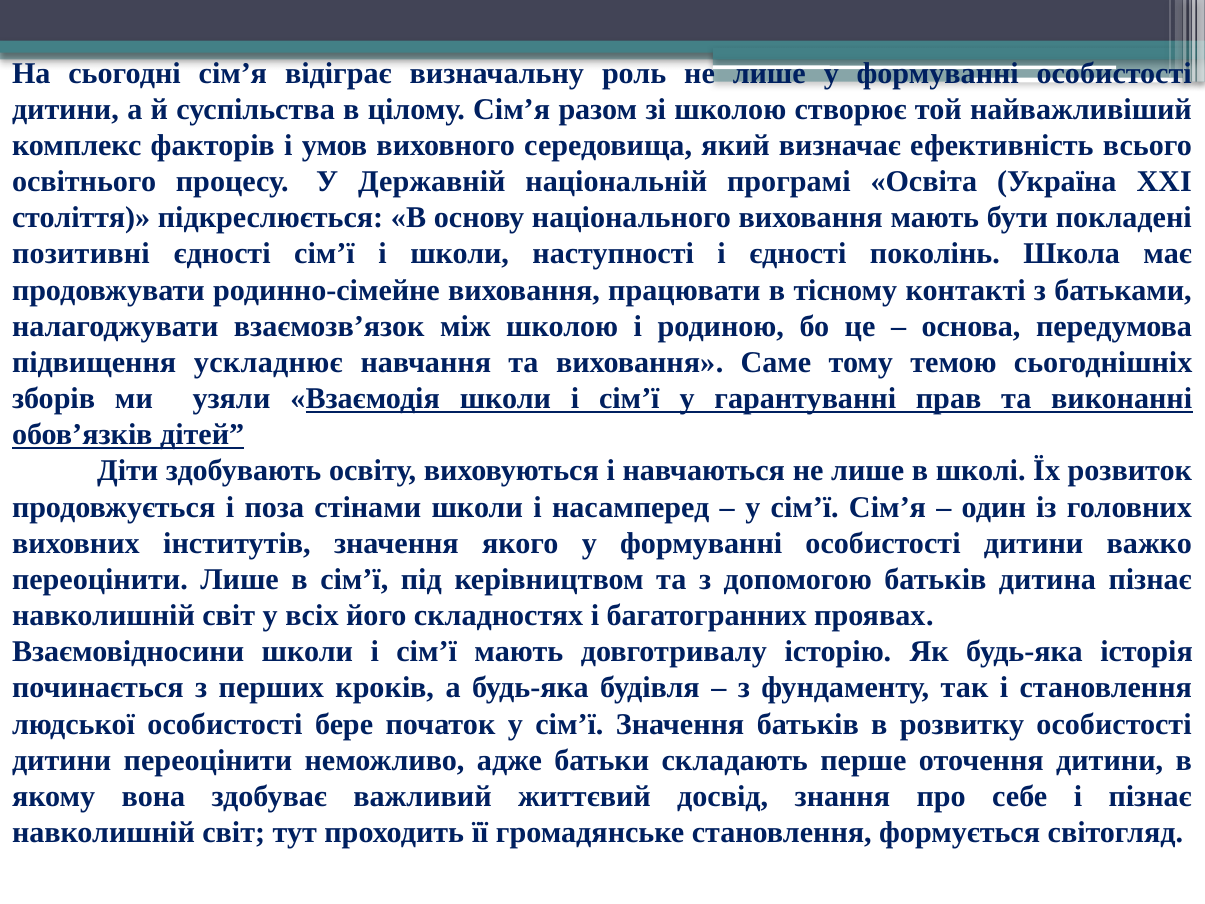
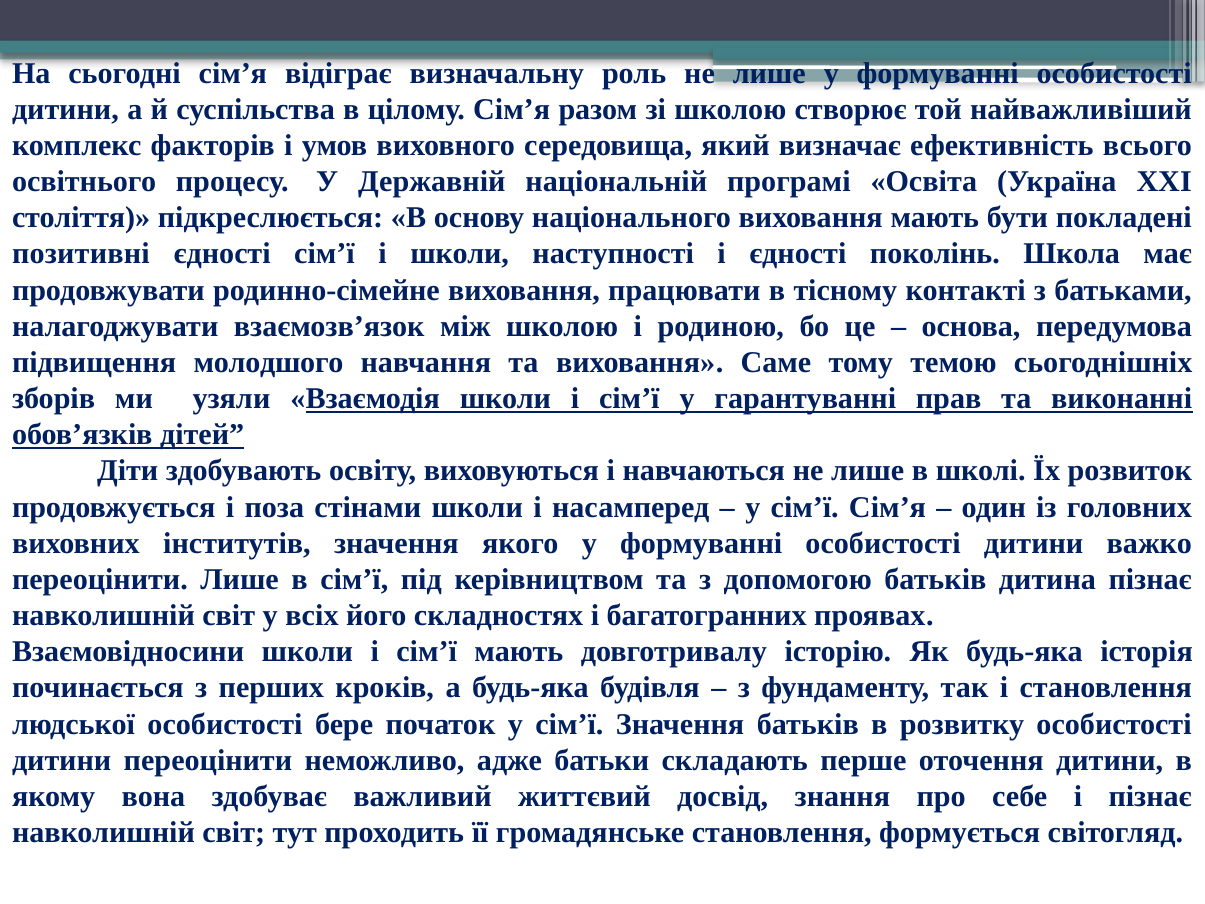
ускладнює: ускладнює -> молодшого
